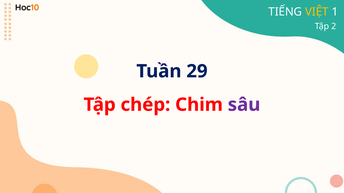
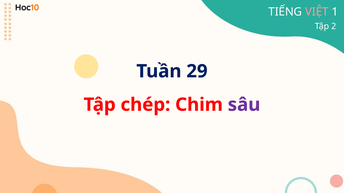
VIỆT colour: yellow -> pink
